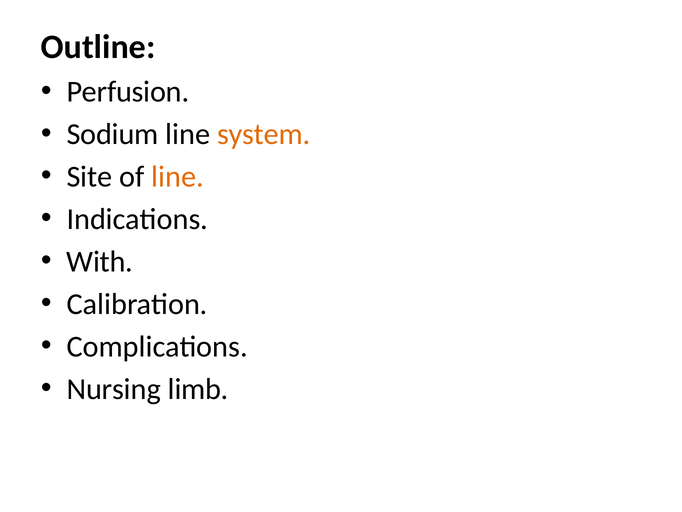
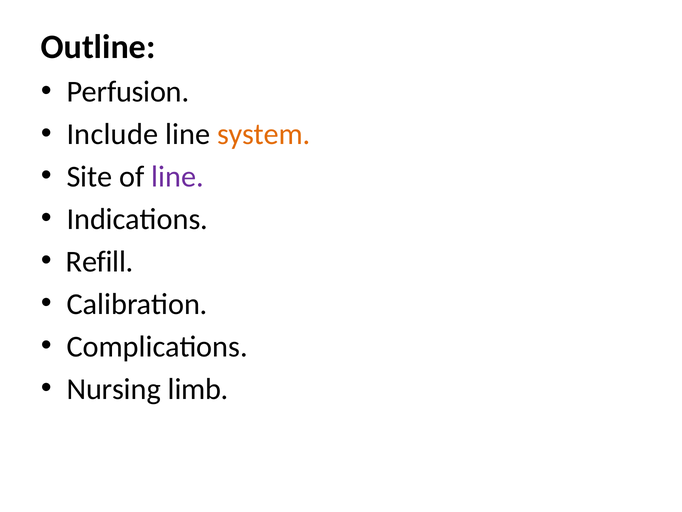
Sodium: Sodium -> Include
line at (177, 176) colour: orange -> purple
With: With -> Refill
